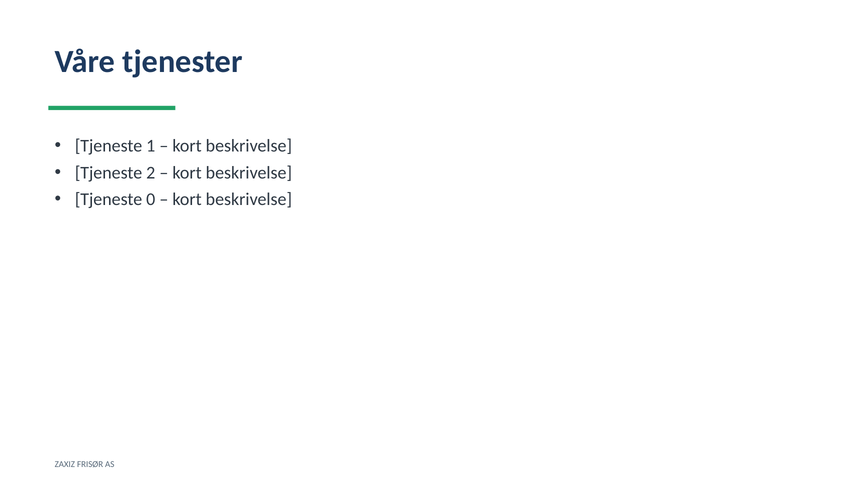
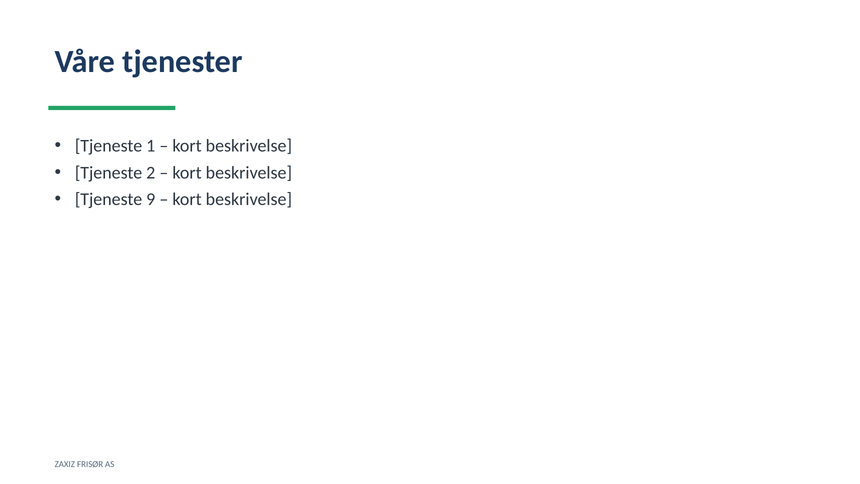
0: 0 -> 9
